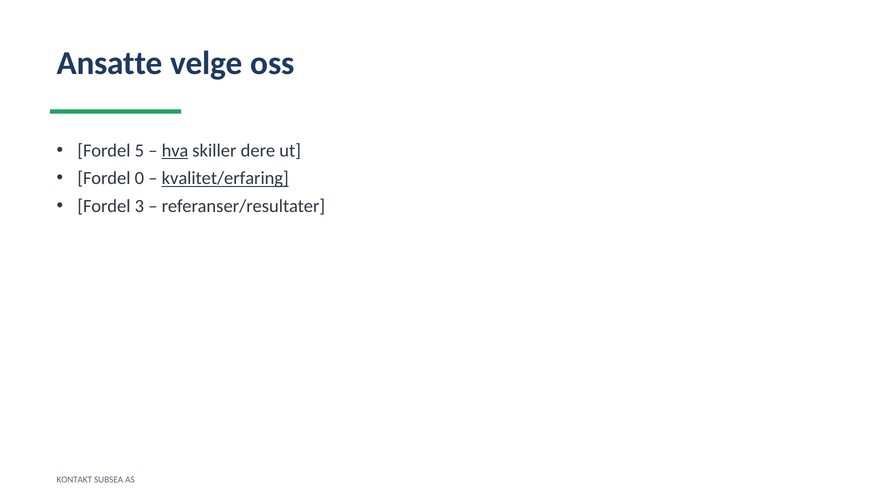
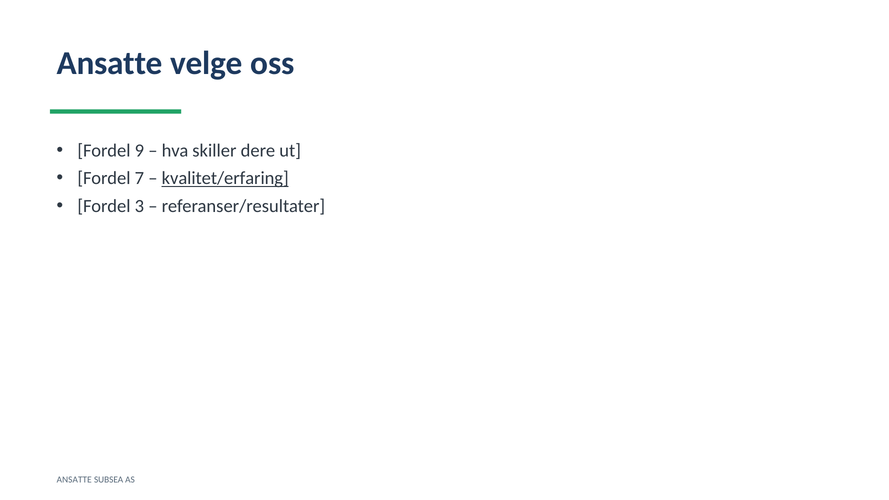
5: 5 -> 9
hva underline: present -> none
0: 0 -> 7
KONTAKT at (74, 480): KONTAKT -> ANSATTE
